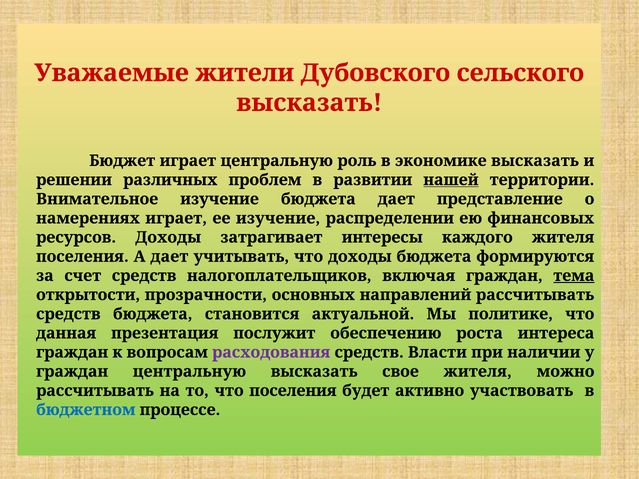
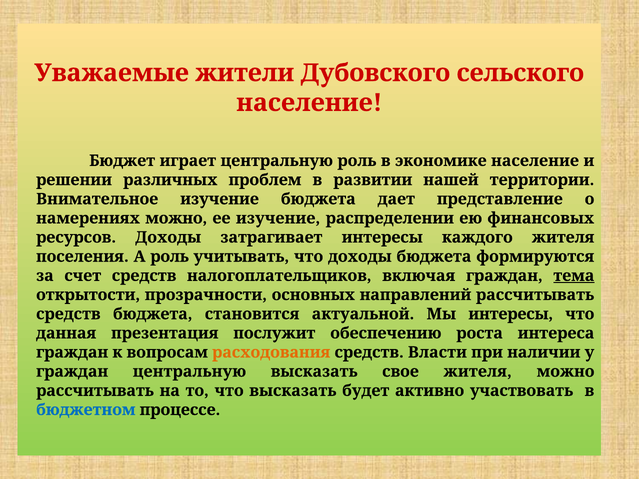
высказать at (309, 103): высказать -> население
экономике высказать: высказать -> население
нашей underline: present -> none
намерениях играет: играет -> можно
А дает: дает -> роль
Мы политике: политике -> интересы
расходования colour: purple -> orange
что поселения: поселения -> высказать
